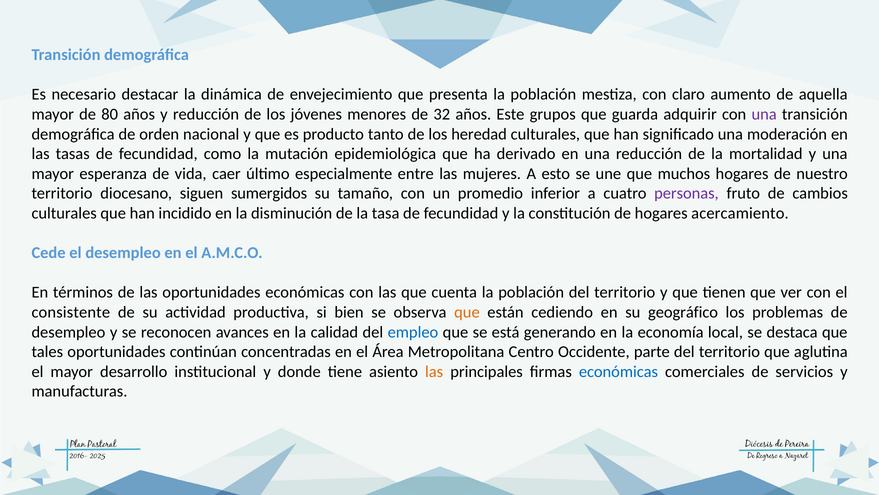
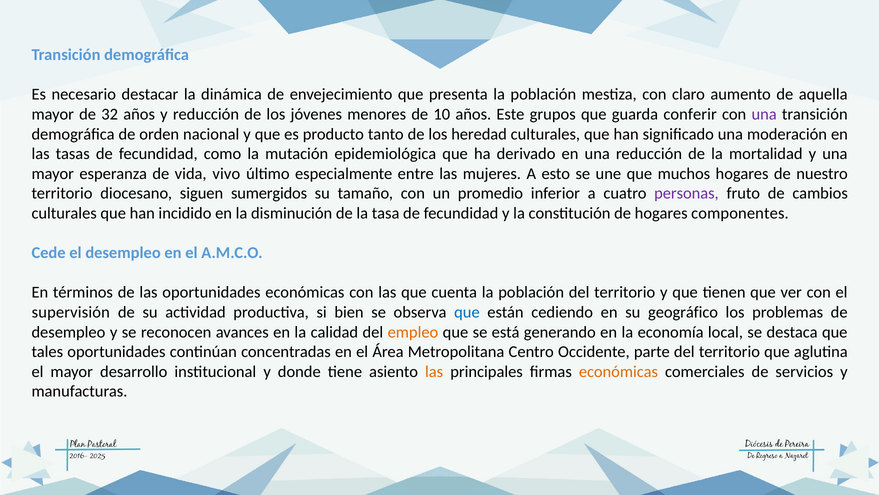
80: 80 -> 32
32: 32 -> 10
adquirir: adquirir -> conferir
caer: caer -> vivo
acercamiento: acercamiento -> componentes
consistente: consistente -> supervisión
que at (467, 312) colour: orange -> blue
empleo colour: blue -> orange
económicas at (618, 371) colour: blue -> orange
